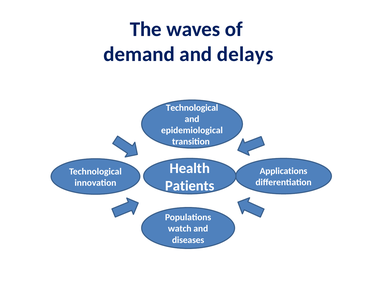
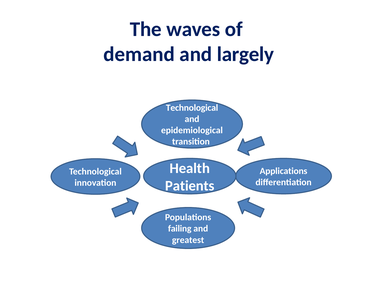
delays: delays -> largely
watch: watch -> failing
diseases: diseases -> greatest
